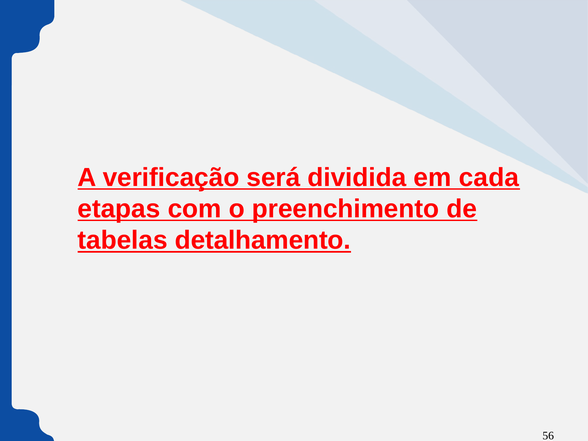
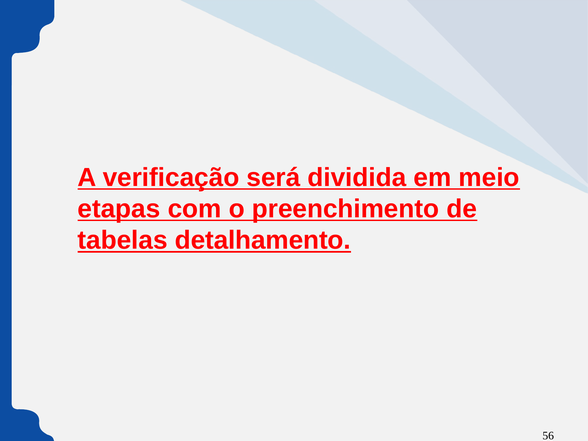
cada: cada -> meio
